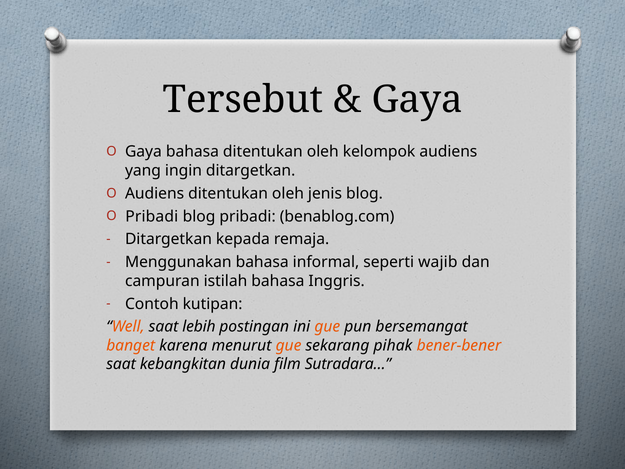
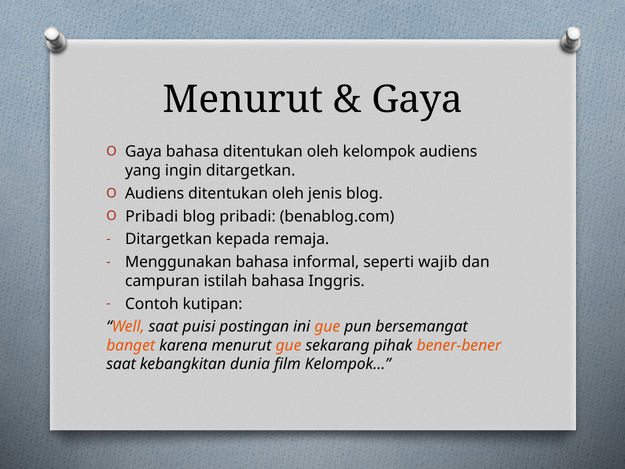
Tersebut at (243, 100): Tersebut -> Menurut
lebih: lebih -> puisi
Sutradara…: Sutradara… -> Kelompok…
